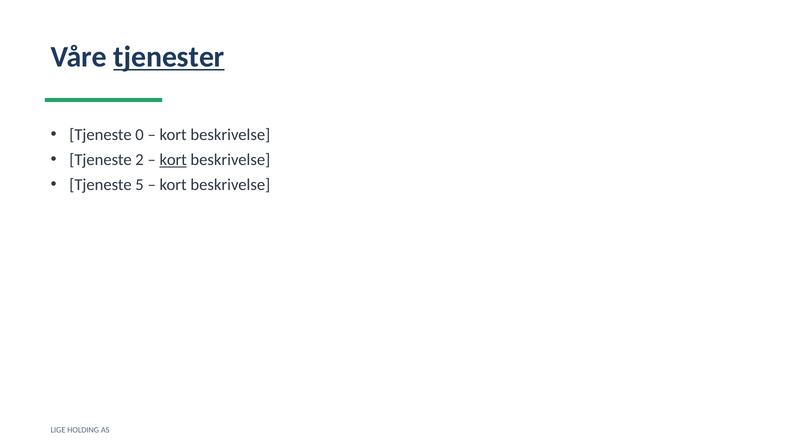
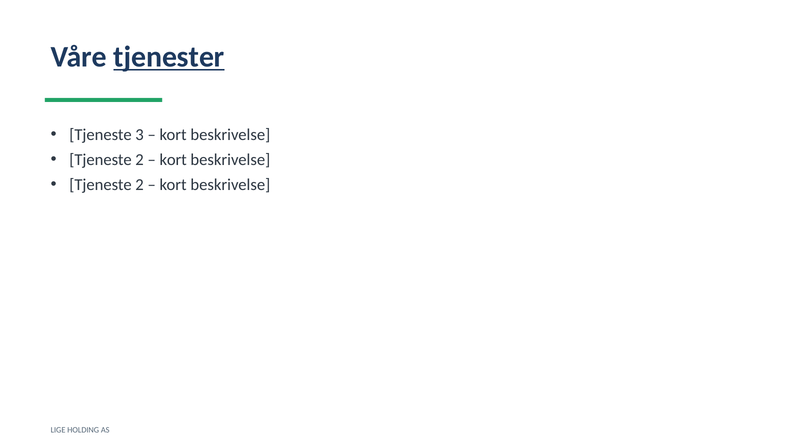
0: 0 -> 3
kort at (173, 160) underline: present -> none
5 at (140, 185): 5 -> 2
